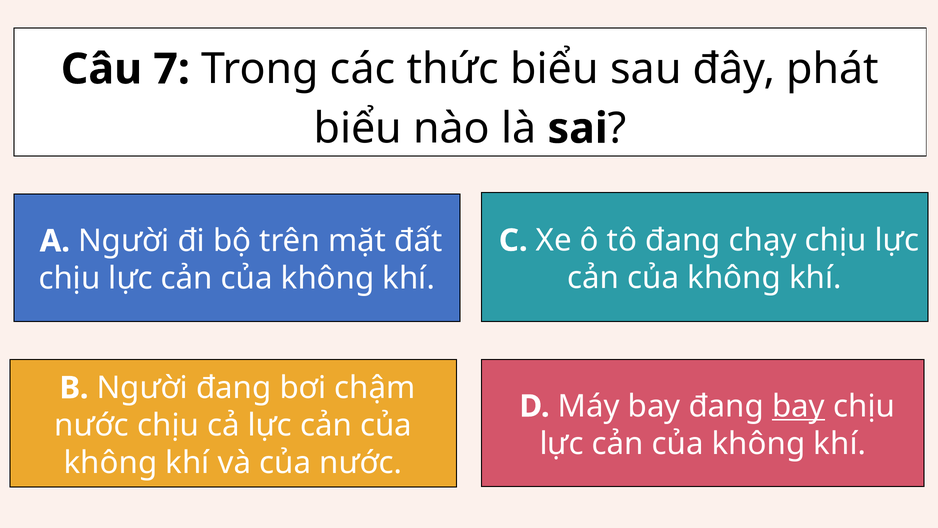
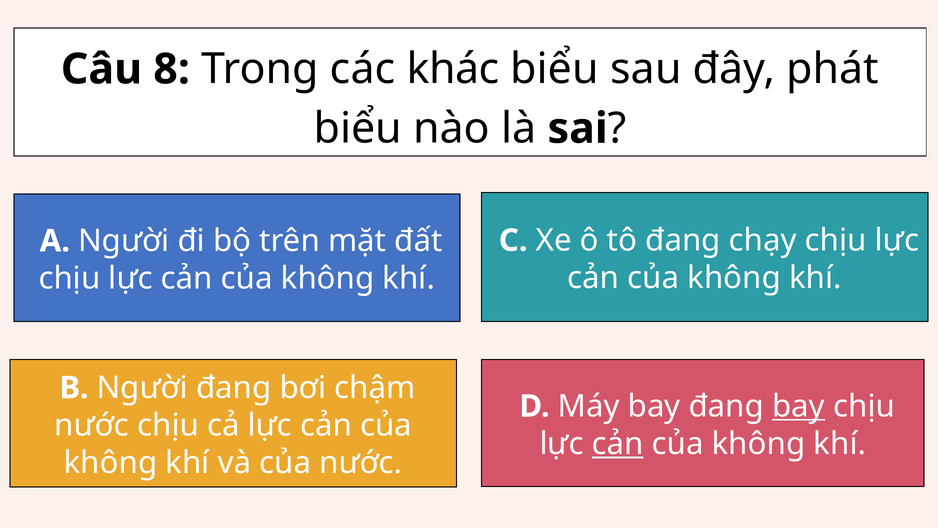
7: 7 -> 8
thức: thức -> khác
cản at (618, 444) underline: none -> present
